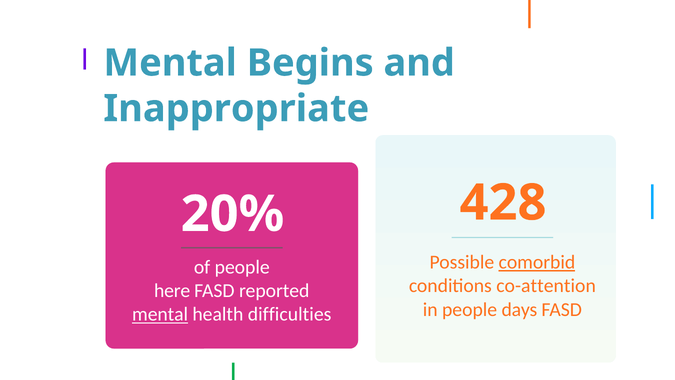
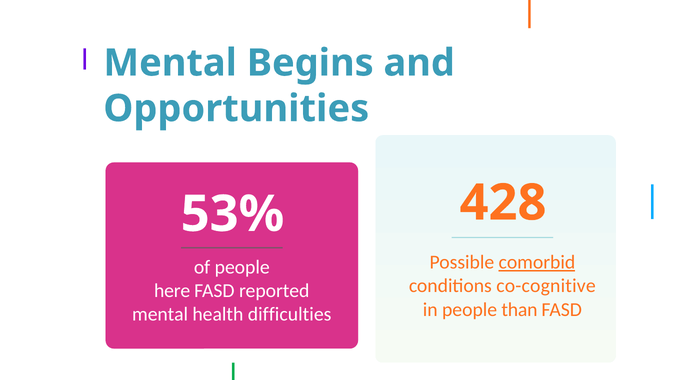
Inappropriate: Inappropriate -> Opportunities
20%: 20% -> 53%
co-attention: co-attention -> co-cognitive
days: days -> than
mental at (160, 314) underline: present -> none
